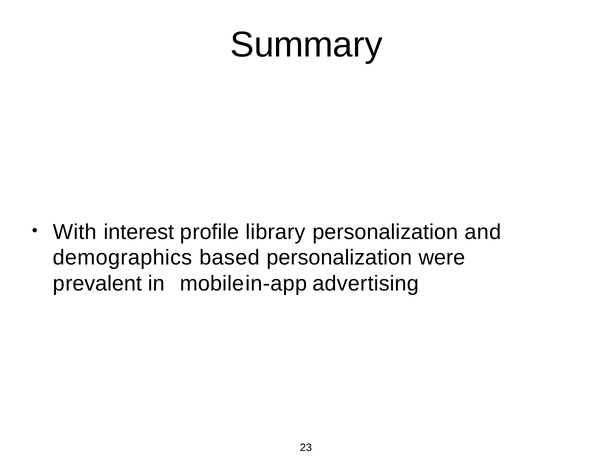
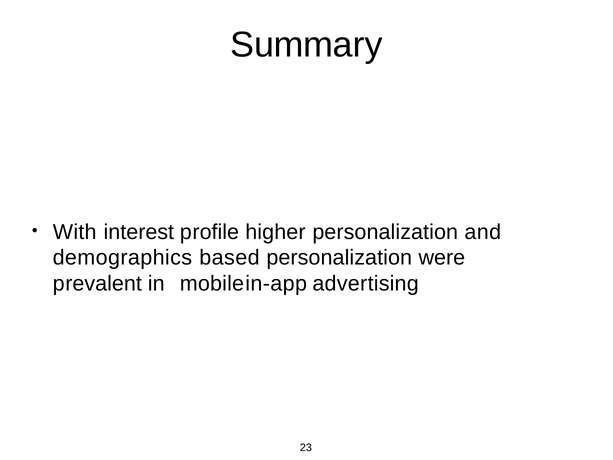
library: library -> higher
